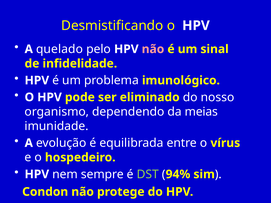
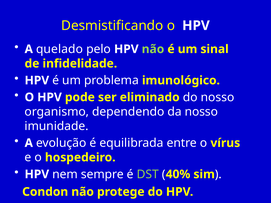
não at (153, 49) colour: pink -> light green
da meias: meias -> nosso
94%: 94% -> 40%
